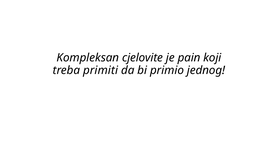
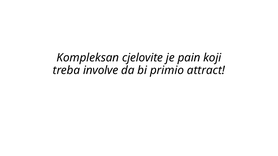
primiti: primiti -> involve
jednog: jednog -> attract
